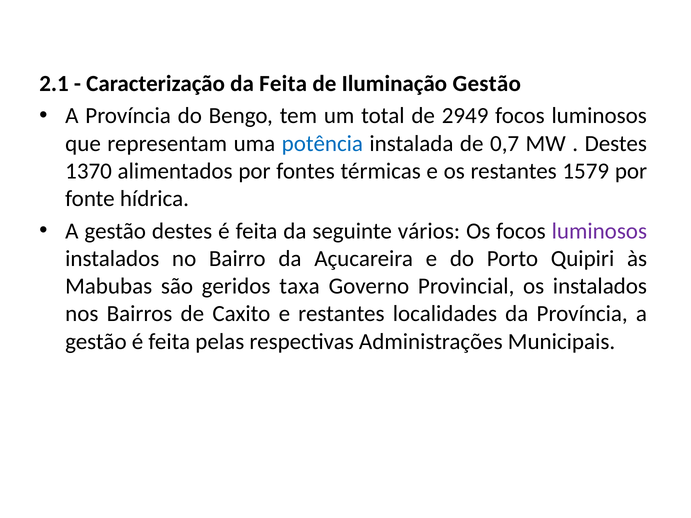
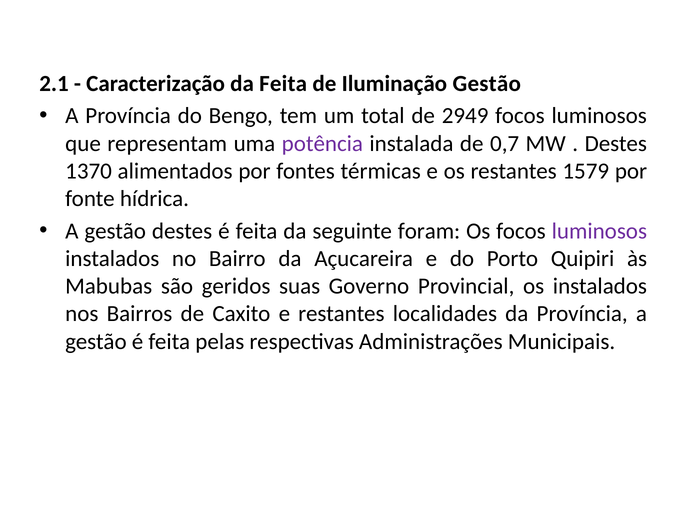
potência colour: blue -> purple
vários: vários -> foram
taxa: taxa -> suas
